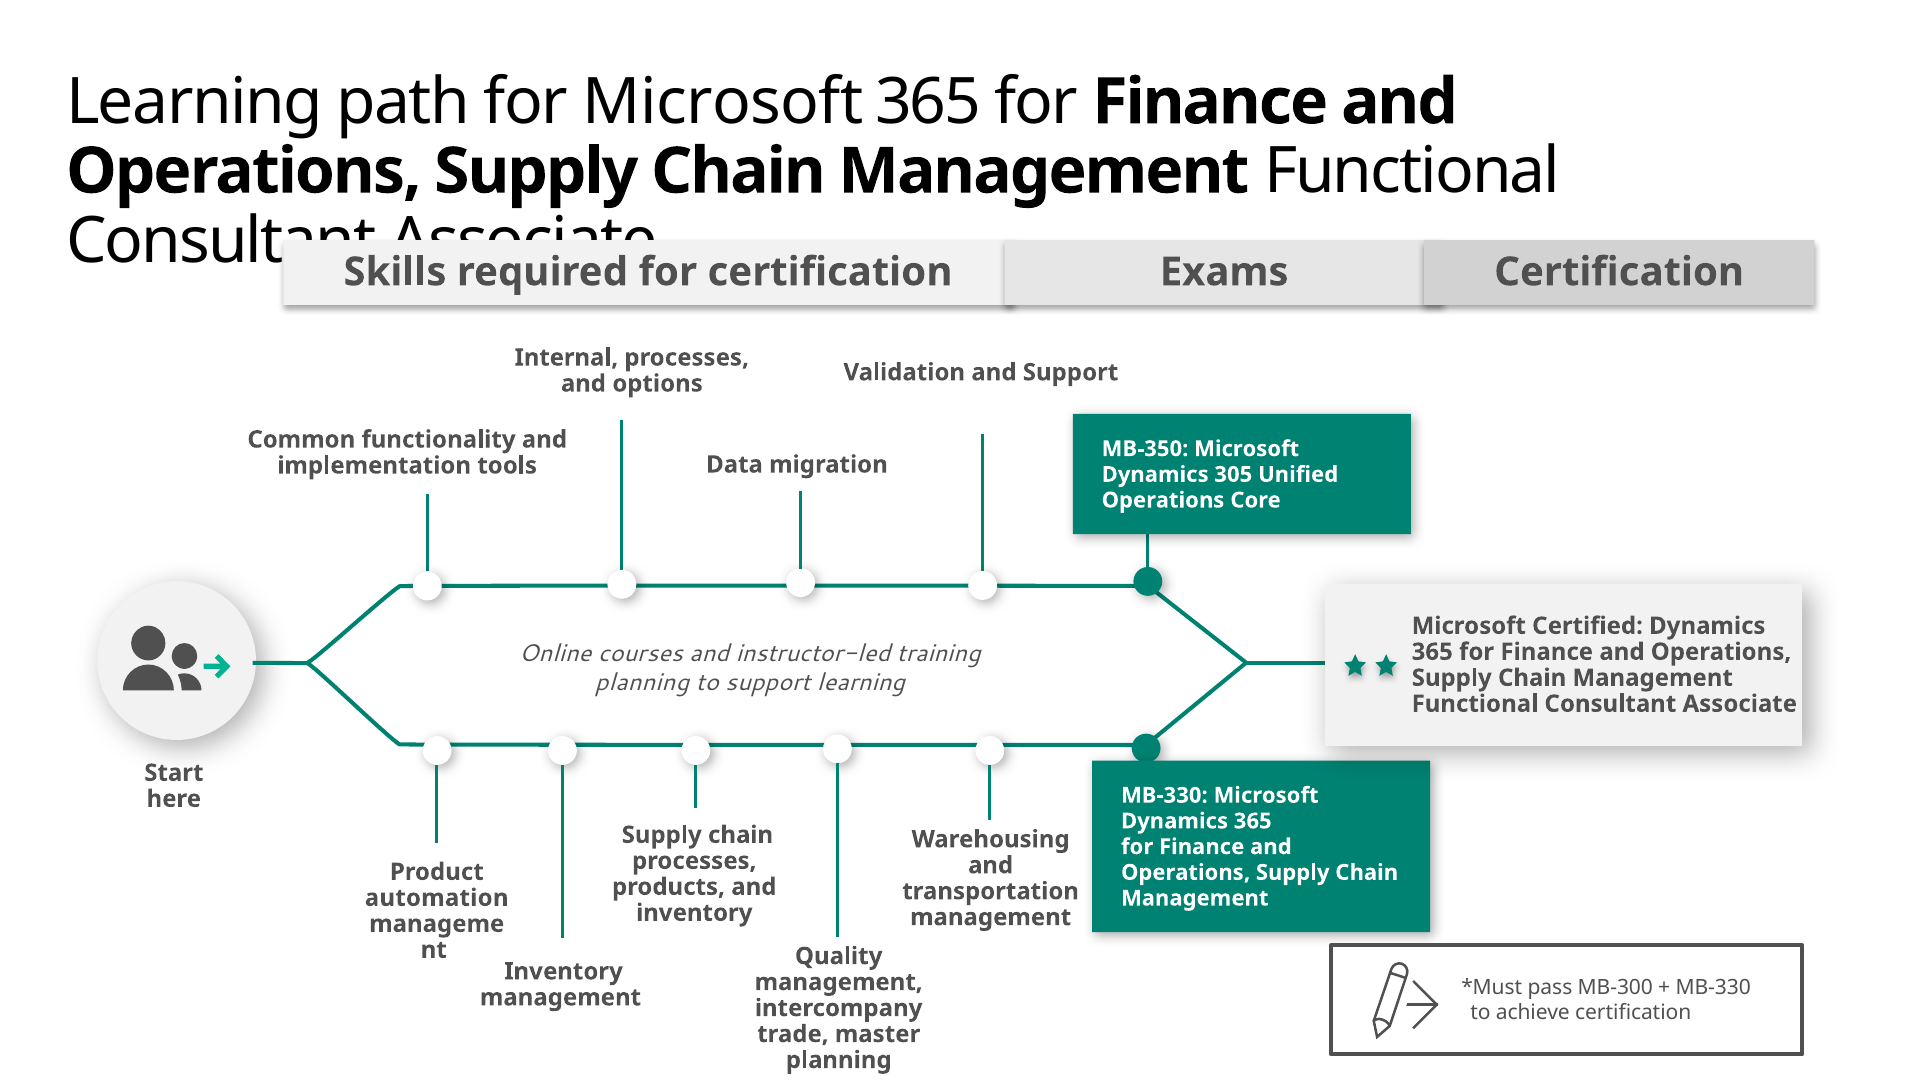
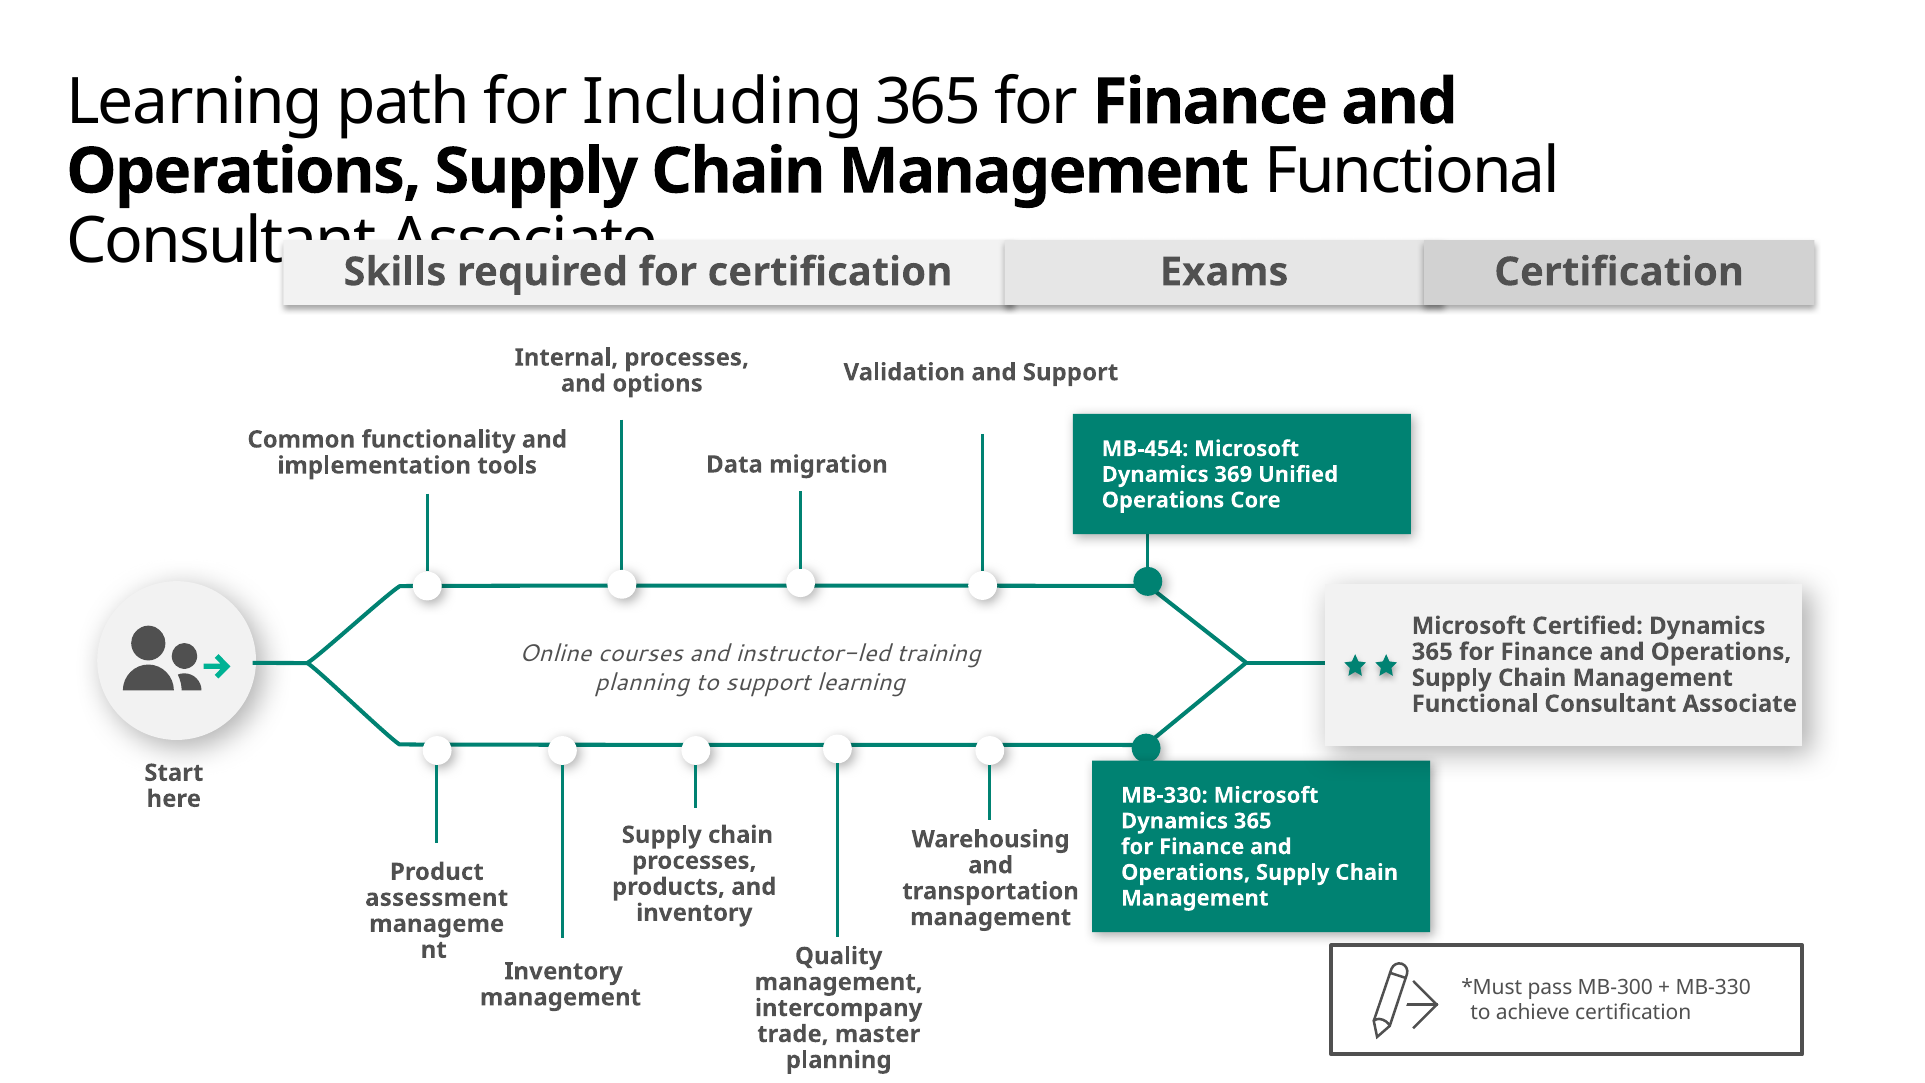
for Microsoft: Microsoft -> Including
MB-350: MB-350 -> MB-454
305: 305 -> 369
automation: automation -> assessment
